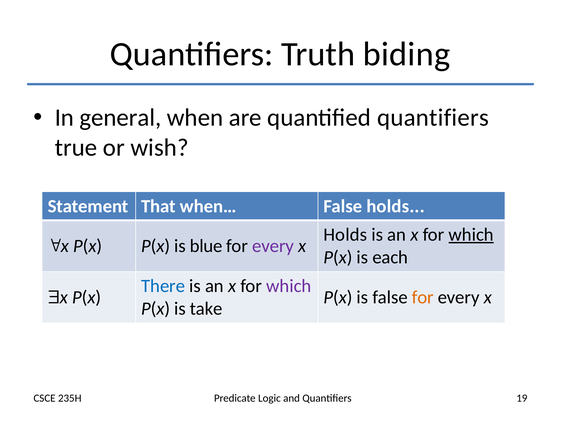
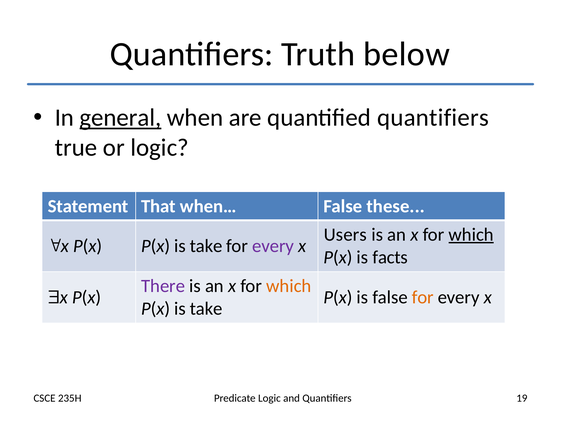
biding: biding -> below
general underline: none -> present
or wish: wish -> logic
False holds: holds -> these
Holds at (345, 235): Holds -> Users
P(x P(x is blue: blue -> take
each: each -> facts
There colour: blue -> purple
which at (289, 286) colour: purple -> orange
